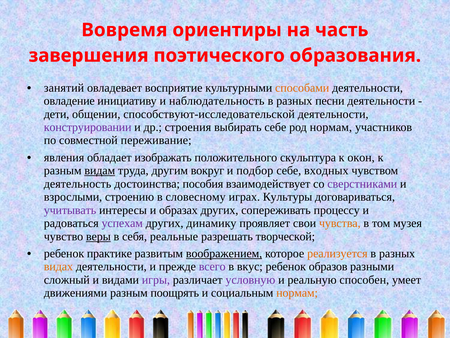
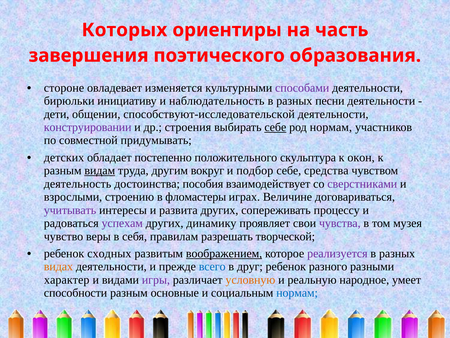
Вовремя: Вовремя -> Которых
занятий: занятий -> стороне
восприятие: восприятие -> изменяется
способами colour: orange -> purple
овладение: овладение -> бирюльки
себе at (275, 127) underline: none -> present
переживание: переживание -> придумывать
явления: явления -> детских
изображать: изображать -> постепенно
входных: входных -> средства
словесному: словесному -> фломастеры
Культуры: Культуры -> Величине
образах: образах -> развита
чувства colour: orange -> purple
веры underline: present -> none
реальные: реальные -> правилам
практике: практике -> сходных
реализуется colour: orange -> purple
всего colour: purple -> blue
вкус: вкус -> друг
образов: образов -> разного
сложный: сложный -> характер
условную colour: purple -> orange
способен: способен -> народное
движениями: движениями -> способности
поощрять: поощрять -> основные
нормам at (297, 293) colour: orange -> blue
